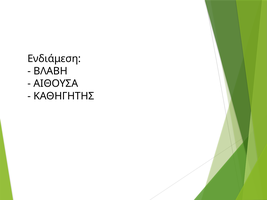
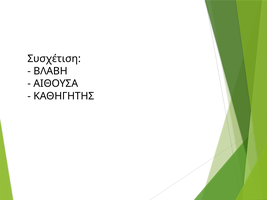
Ενδιάμεση: Ενδιάμεση -> Συσχέτιση
